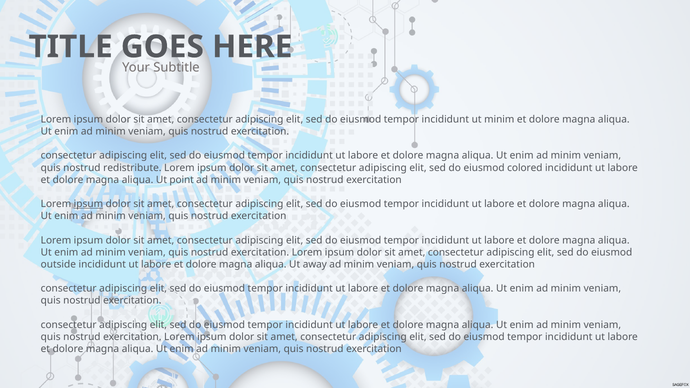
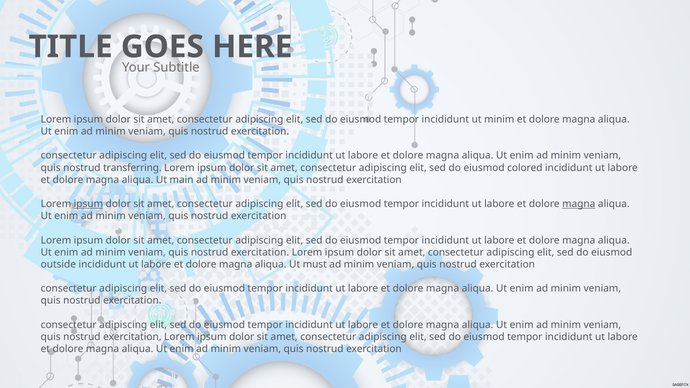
redistribute: redistribute -> transferring
point: point -> main
magna at (579, 204) underline: none -> present
away: away -> must
